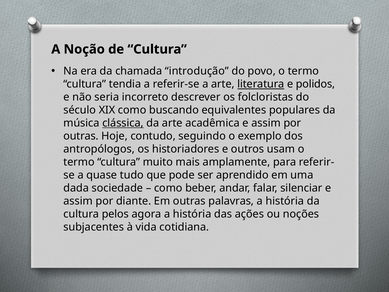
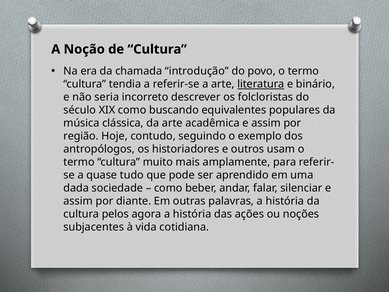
polidos: polidos -> binário
clássica underline: present -> none
outras at (81, 136): outras -> região
